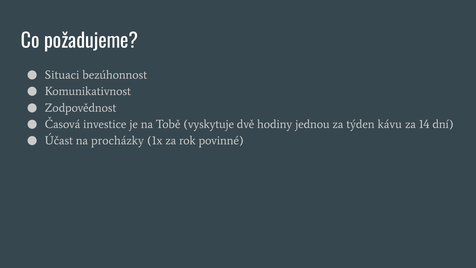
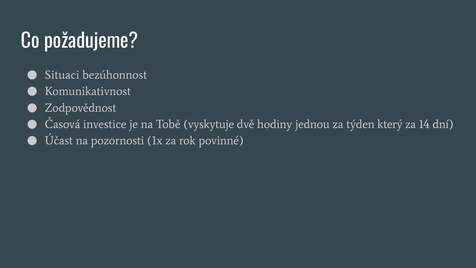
kávu: kávu -> který
procházky: procházky -> pozornosti
